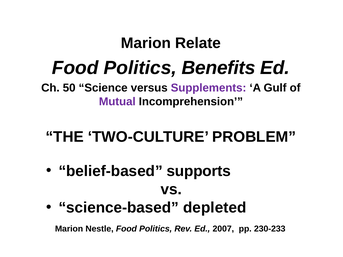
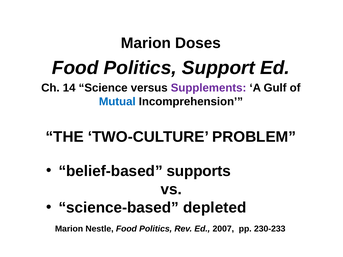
Relate: Relate -> Doses
Benefits: Benefits -> Support
50: 50 -> 14
Mutual colour: purple -> blue
